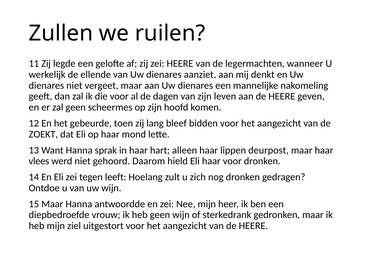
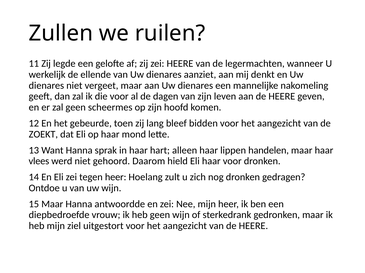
deurpost: deurpost -> handelen
tegen leeft: leeft -> heer
